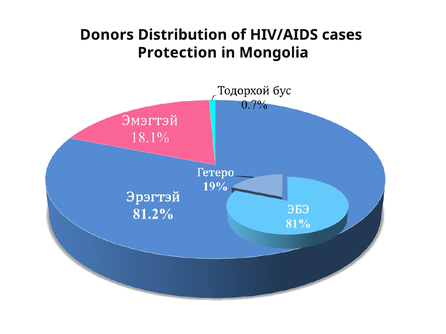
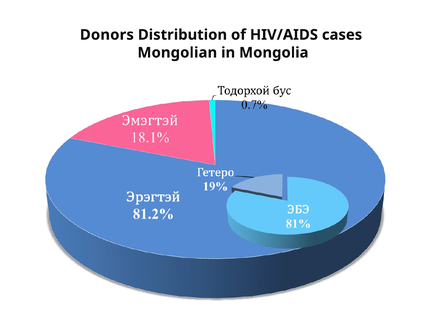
Protection: Protection -> Mongolian
